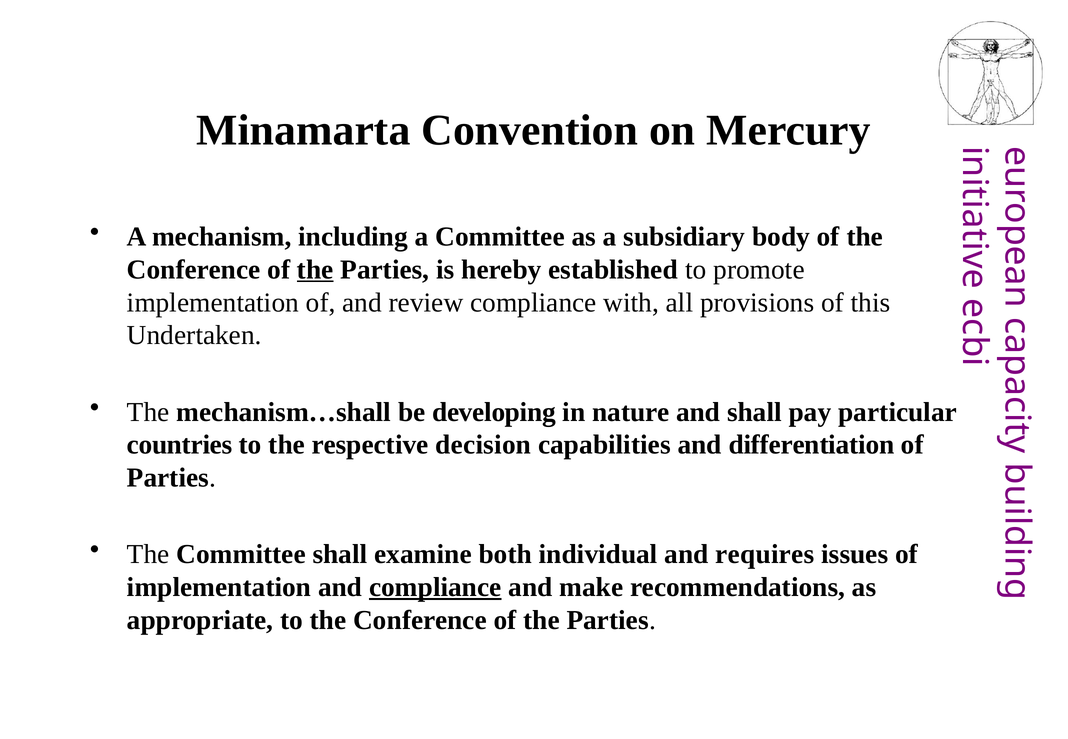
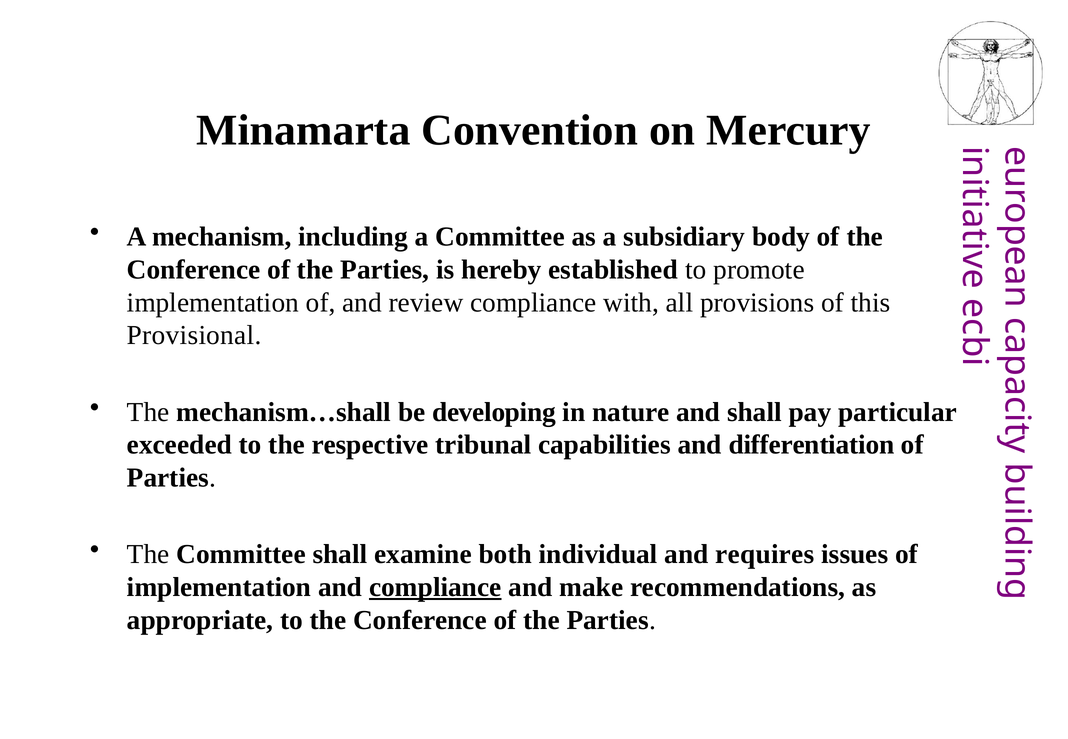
the at (315, 270) underline: present -> none
Undertaken: Undertaken -> Provisional
countries: countries -> exceeded
decision: decision -> tribunal
